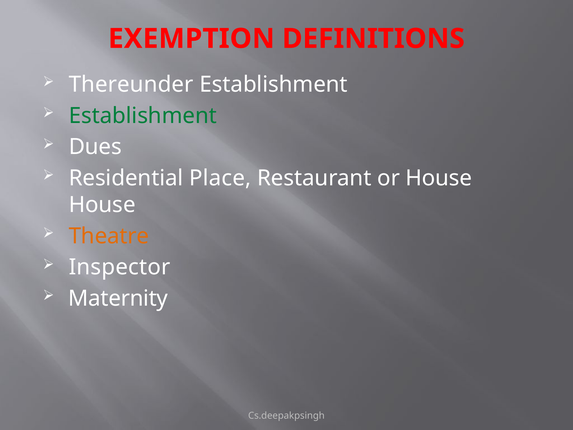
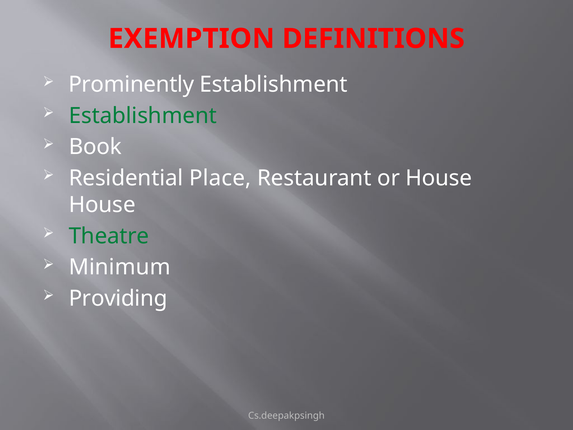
Thereunder: Thereunder -> Prominently
Dues: Dues -> Book
Theatre colour: orange -> green
Inspector: Inspector -> Minimum
Maternity: Maternity -> Providing
